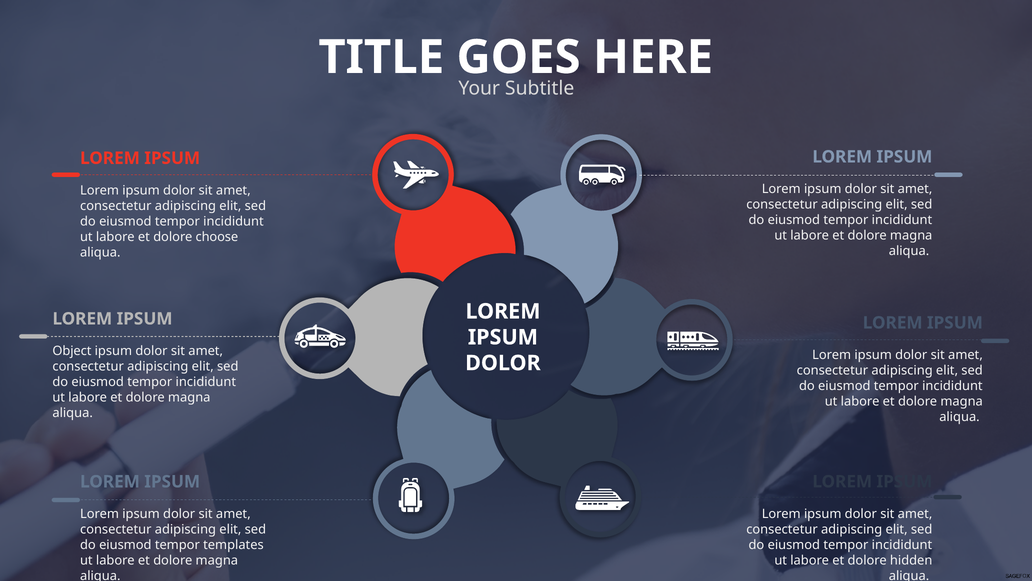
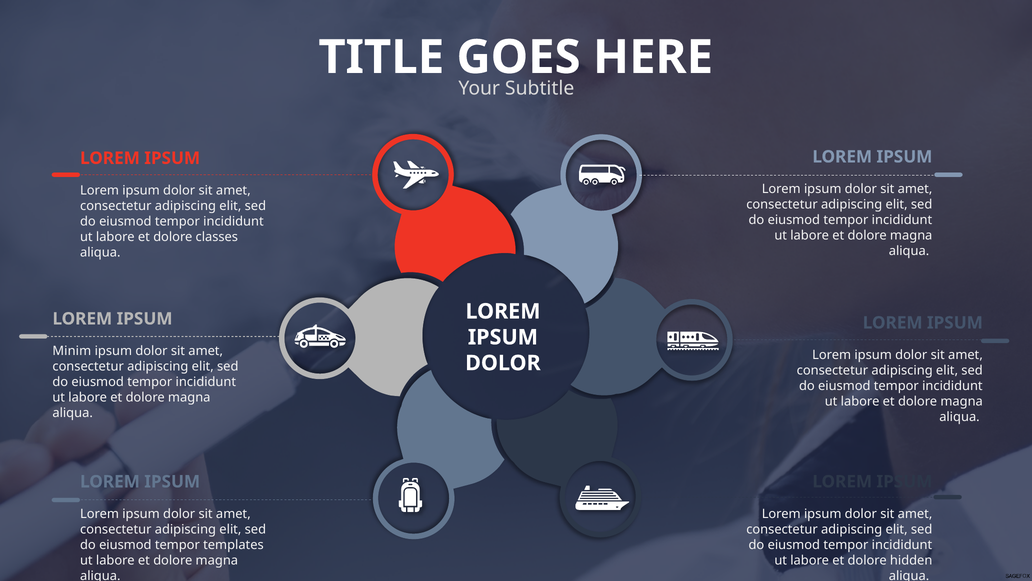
choose: choose -> classes
Object: Object -> Minim
